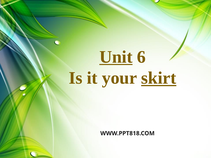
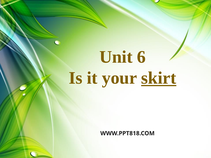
Unit underline: present -> none
